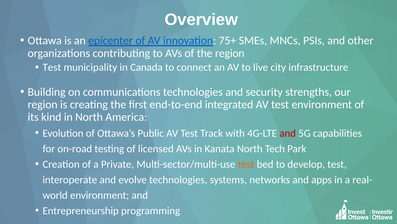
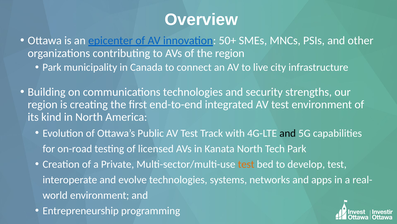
75+: 75+ -> 50+
Test at (52, 67): Test -> Park
and at (288, 133) colour: red -> black
